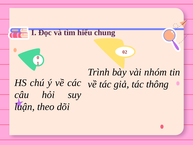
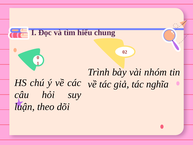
thông: thông -> nghĩa
